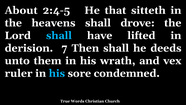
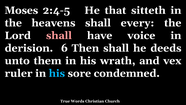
About: About -> Moses
drove: drove -> every
shall at (59, 35) colour: light blue -> pink
lifted: lifted -> voice
7: 7 -> 6
